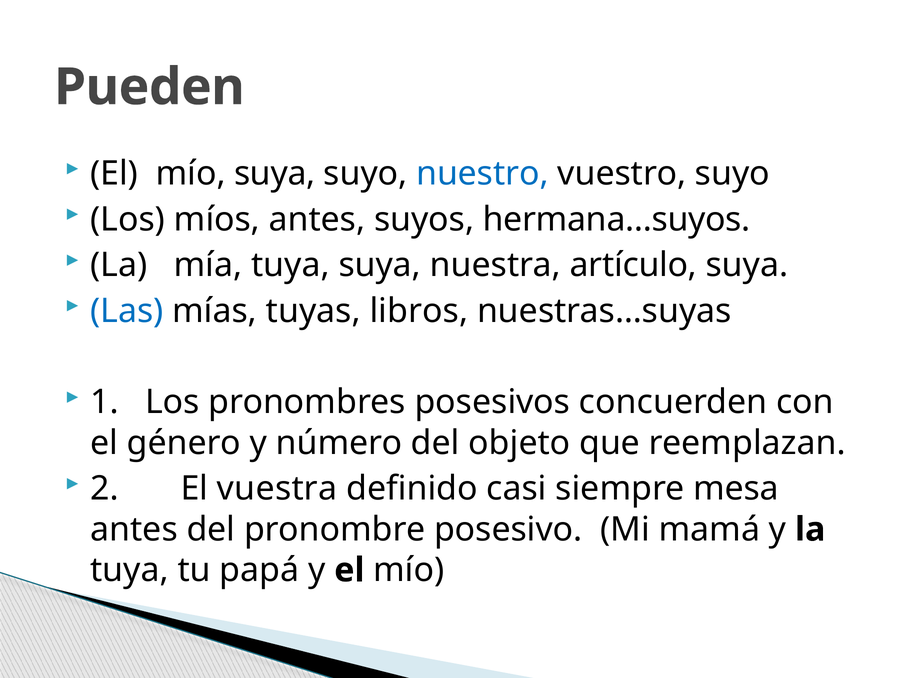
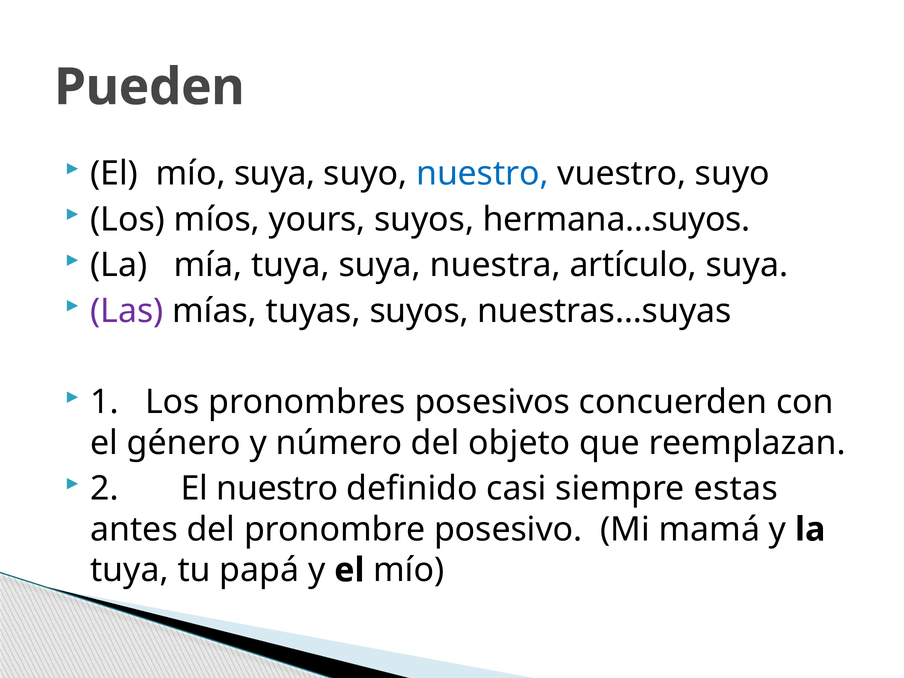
míos antes: antes -> yours
Las colour: blue -> purple
tuyas libros: libros -> suyos
El vuestra: vuestra -> nuestro
mesa: mesa -> estas
